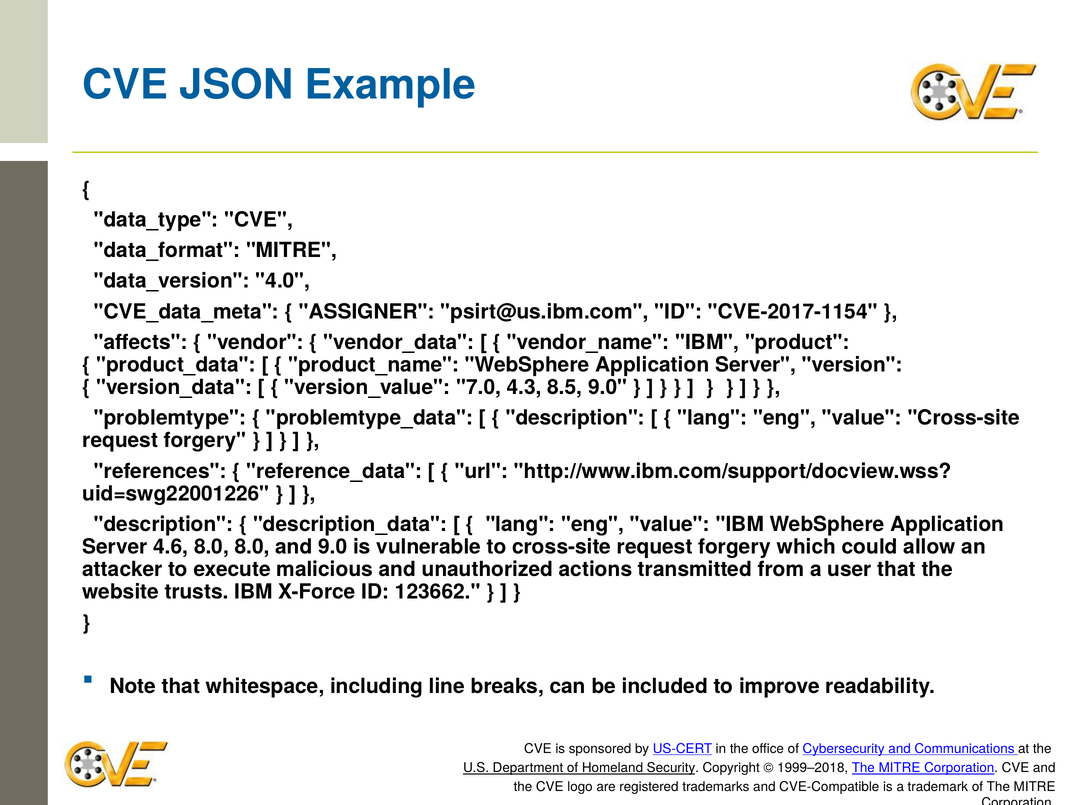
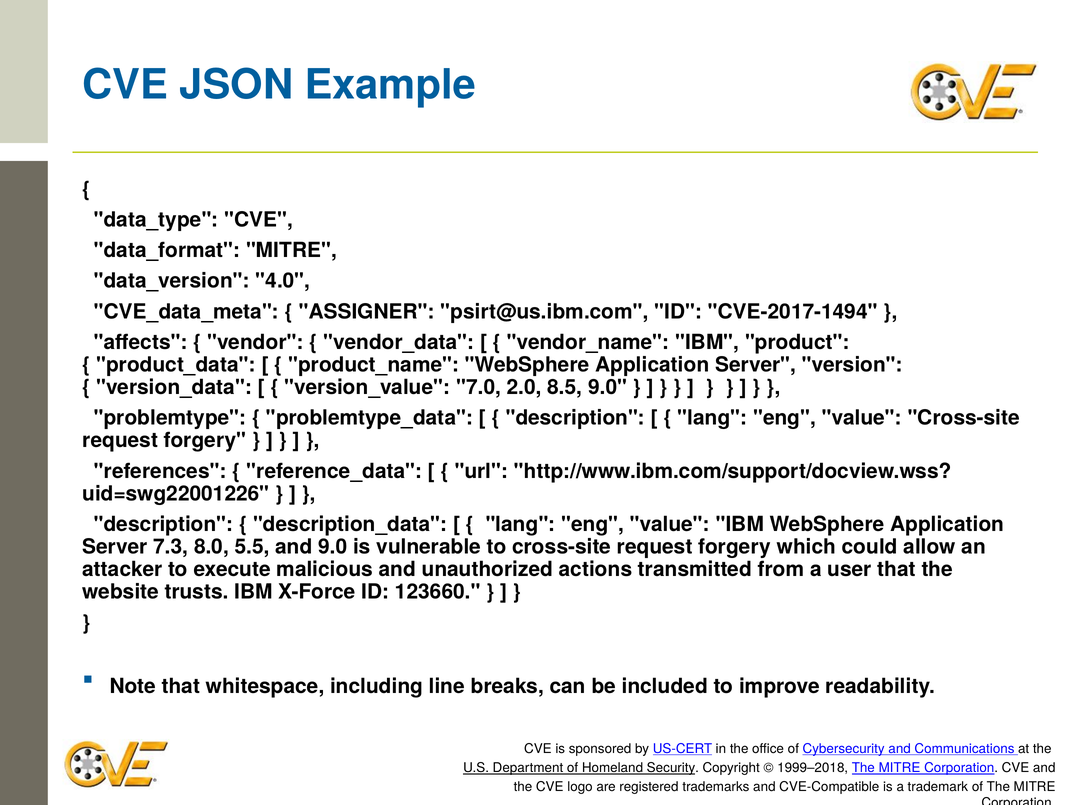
CVE-2017-1154: CVE-2017-1154 -> CVE-2017-1494
4.3: 4.3 -> 2.0
4.6: 4.6 -> 7.3
8.0 8.0: 8.0 -> 5.5
123662: 123662 -> 123660
